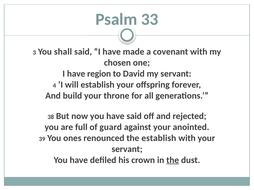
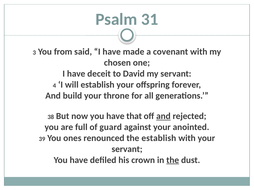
33: 33 -> 31
shall: shall -> from
region: region -> deceit
have said: said -> that
and at (163, 116) underline: none -> present
